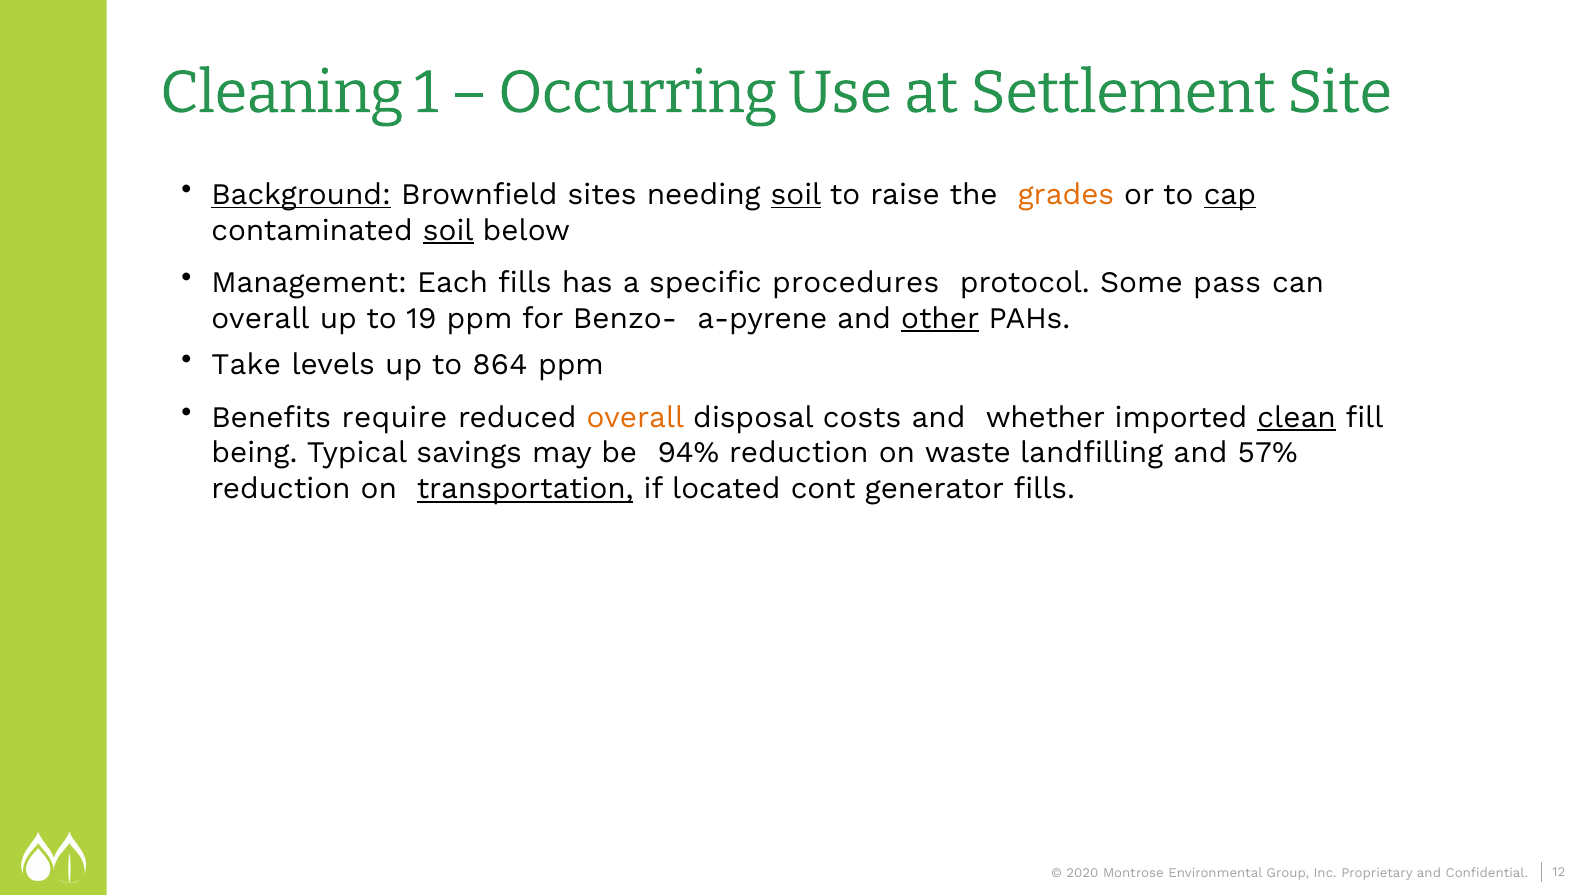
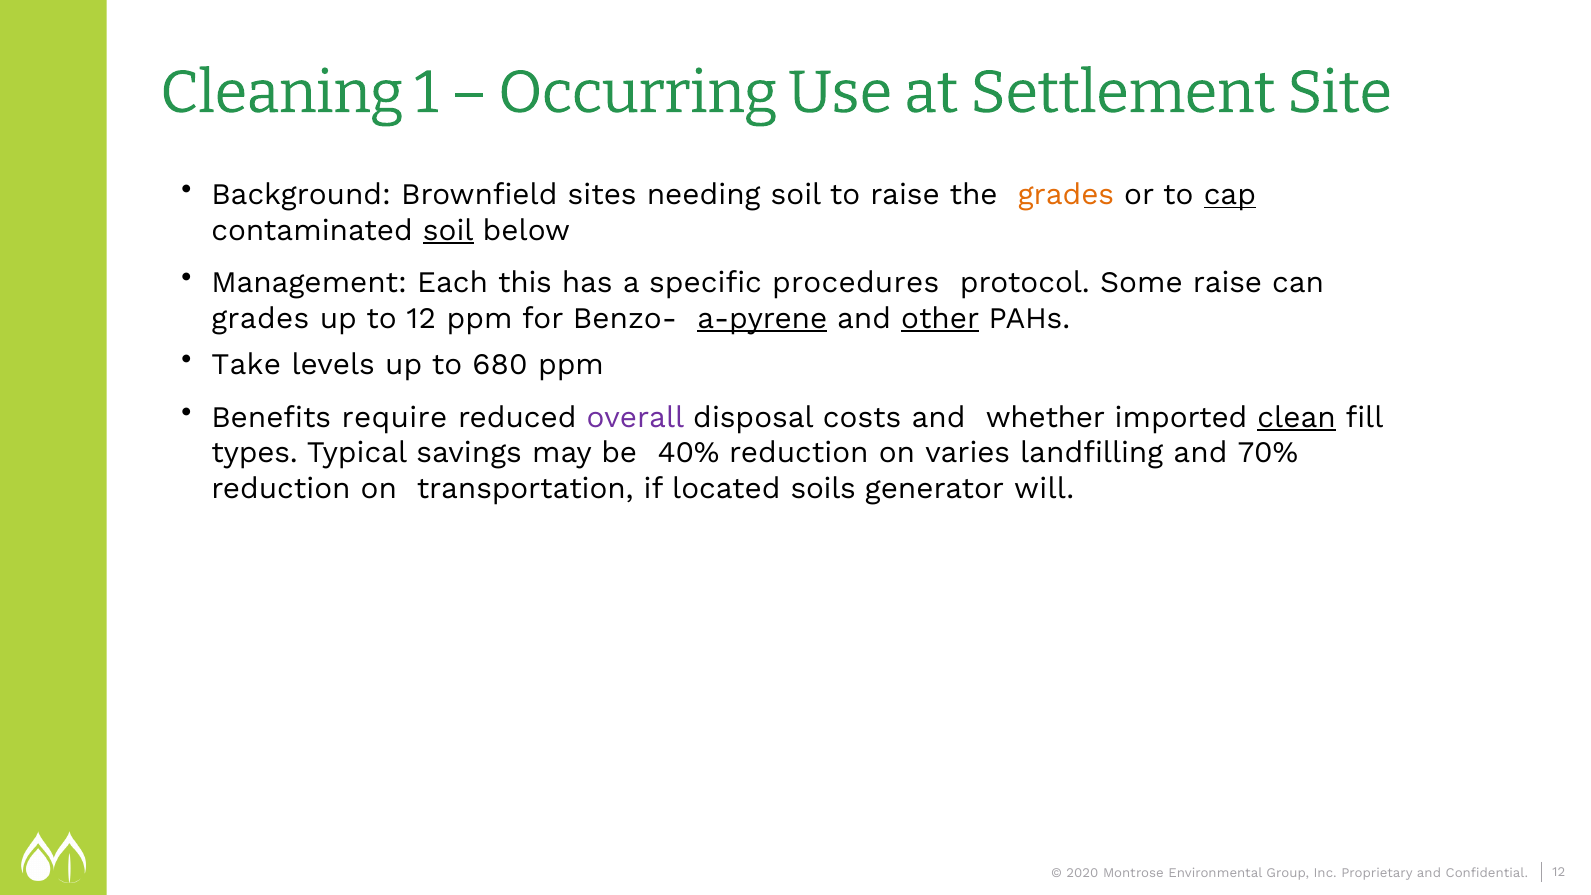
Background underline: present -> none
soil at (796, 195) underline: present -> none
Each fills: fills -> this
Some pass: pass -> raise
overall at (260, 318): overall -> grades
to 19: 19 -> 12
a-pyrene underline: none -> present
864: 864 -> 680
overall at (635, 417) colour: orange -> purple
being: being -> types
94%: 94% -> 40%
waste: waste -> varies
57%: 57% -> 70%
transportation underline: present -> none
cont: cont -> soils
generator fills: fills -> will
